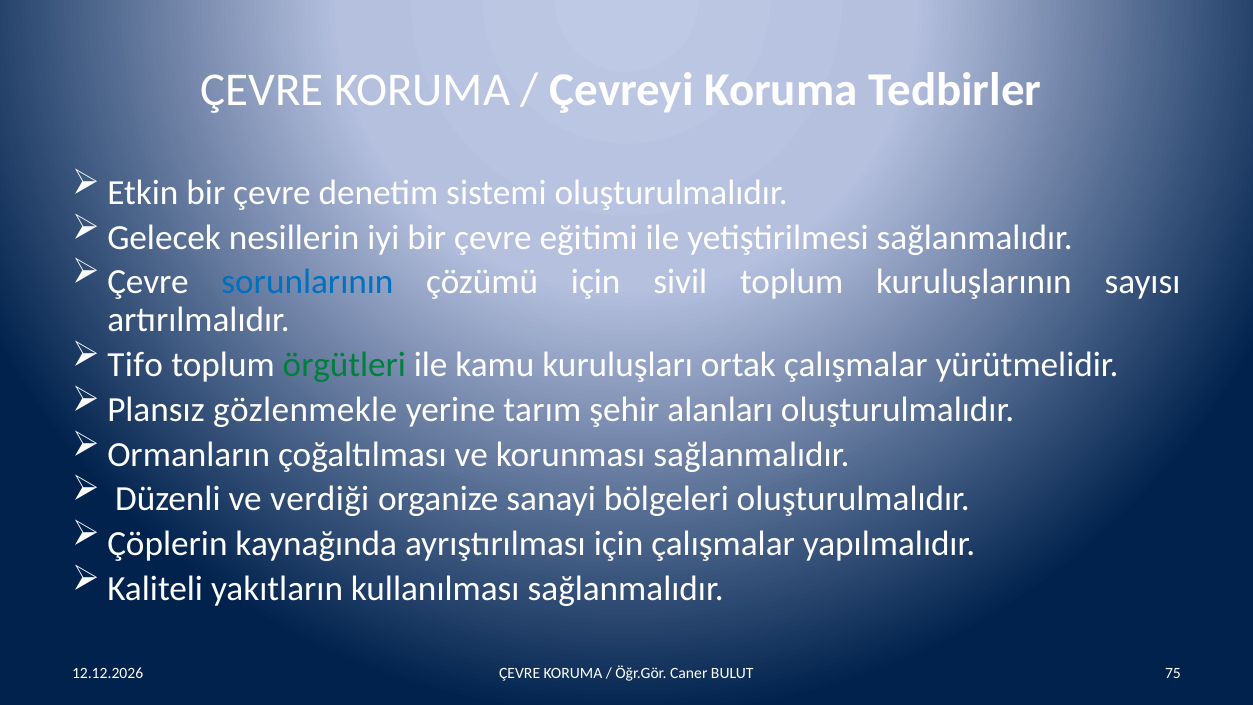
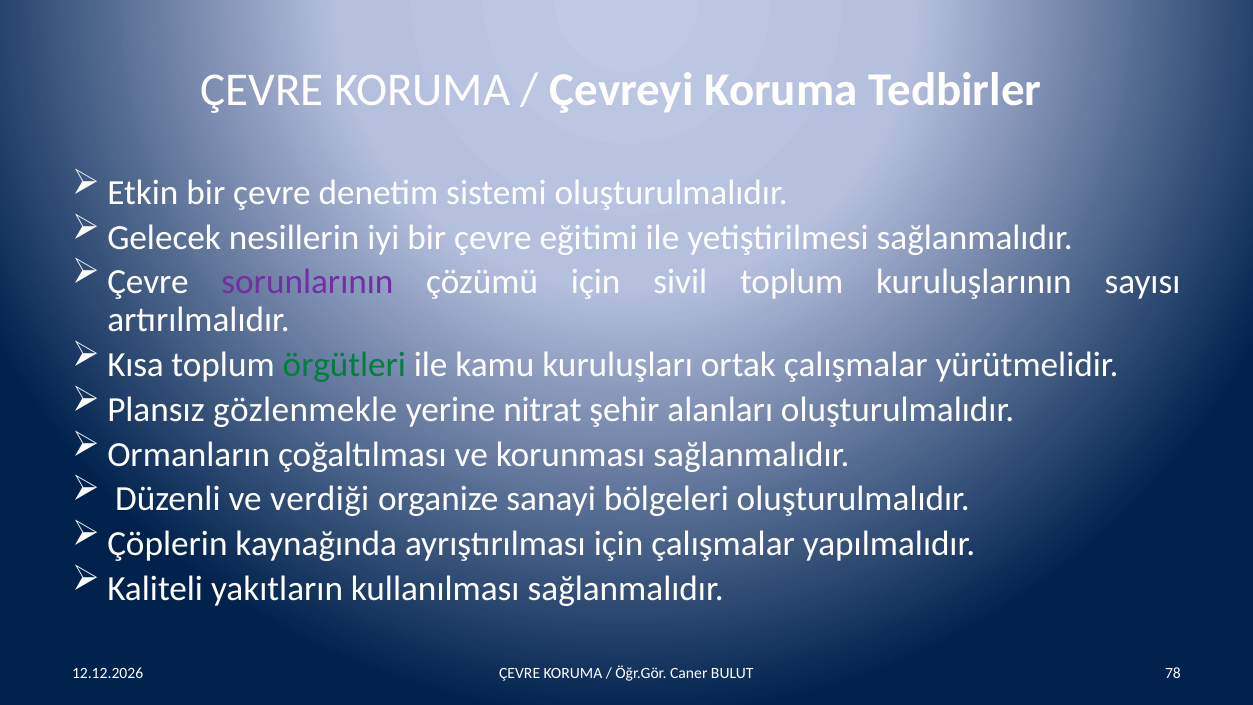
sorunlarının colour: blue -> purple
Tifo: Tifo -> Kısa
tarım: tarım -> nitrat
75: 75 -> 78
